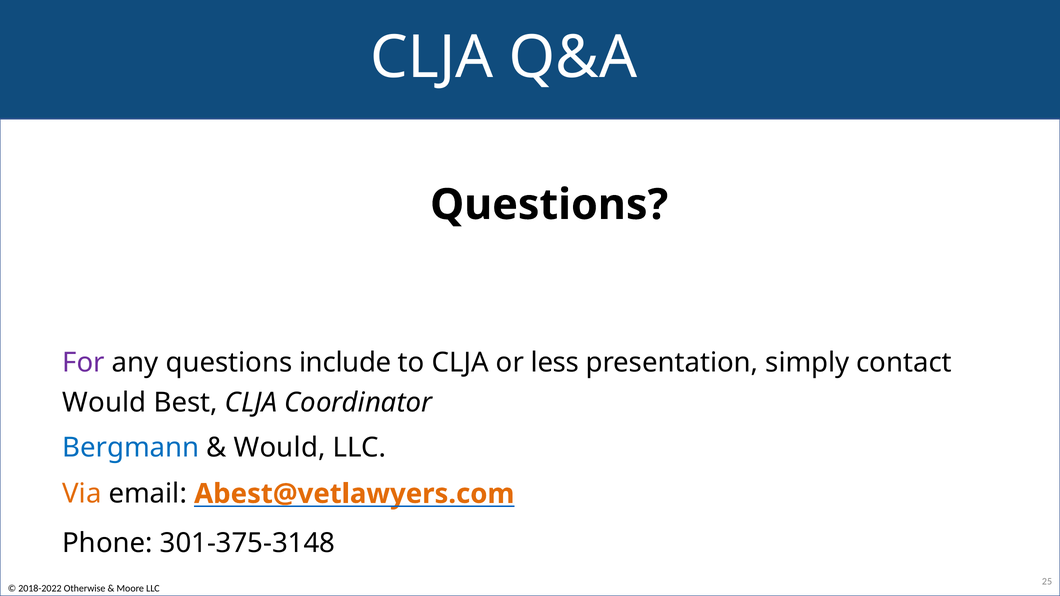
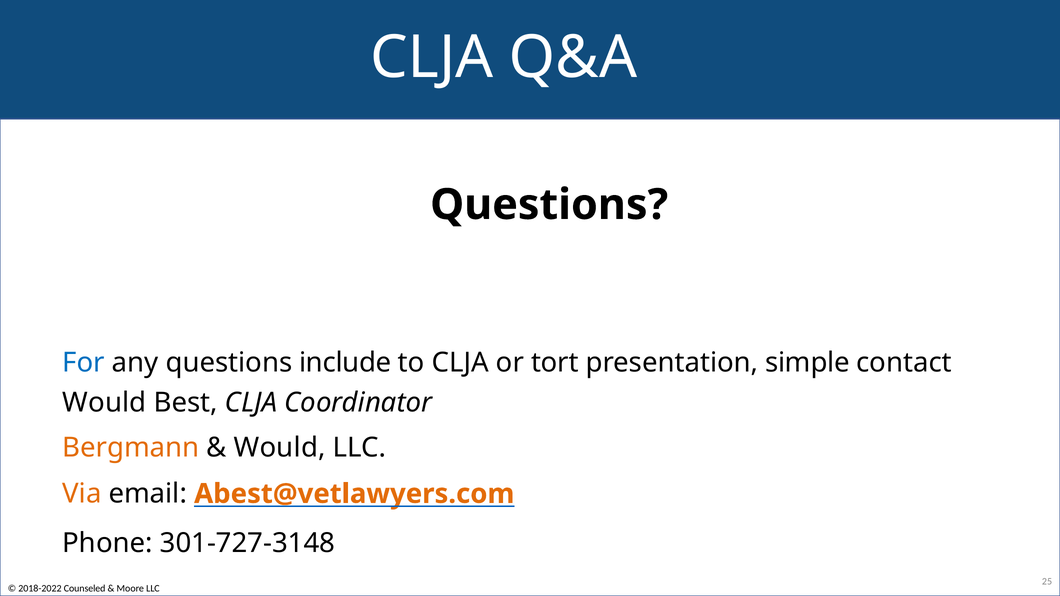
For colour: purple -> blue
less: less -> tort
simply: simply -> simple
Bergmann colour: blue -> orange
301-375-3148: 301-375-3148 -> 301-727-3148
Otherwise: Otherwise -> Counseled
